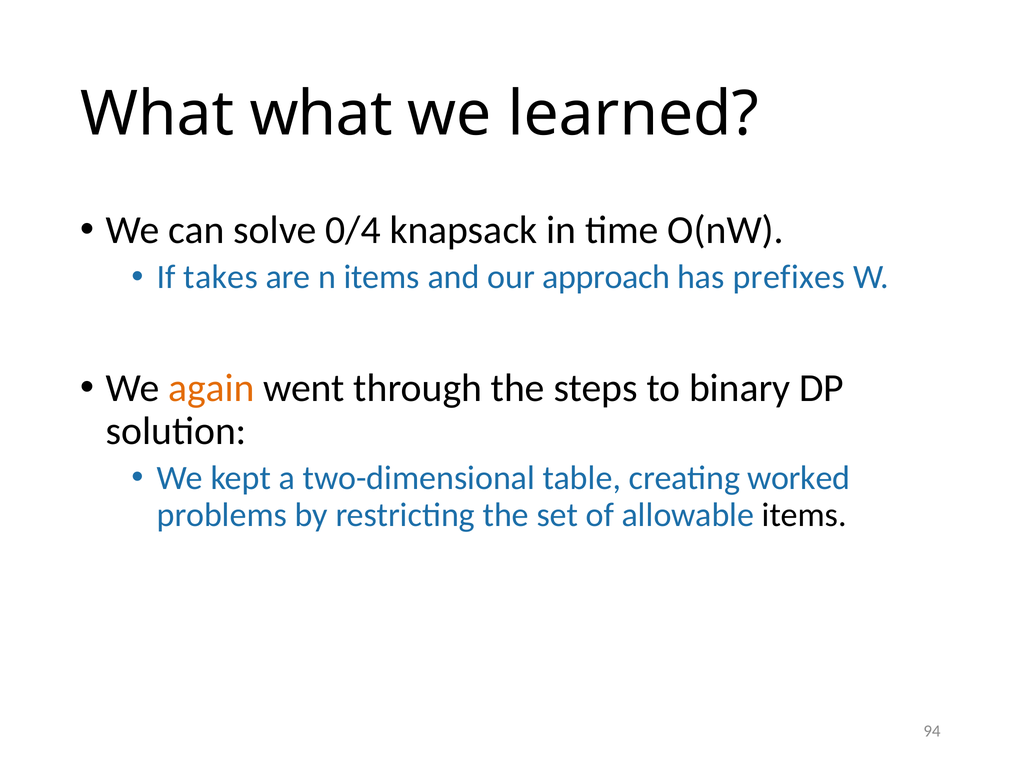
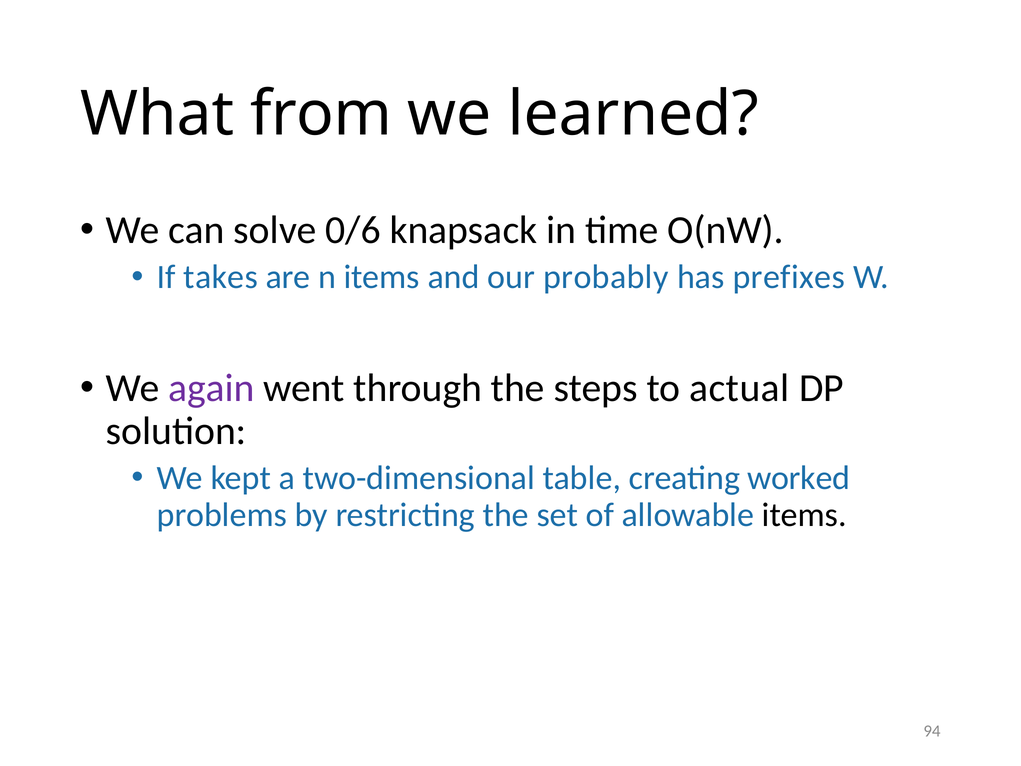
What what: what -> from
0/4: 0/4 -> 0/6
approach: approach -> probably
again colour: orange -> purple
binary: binary -> actual
